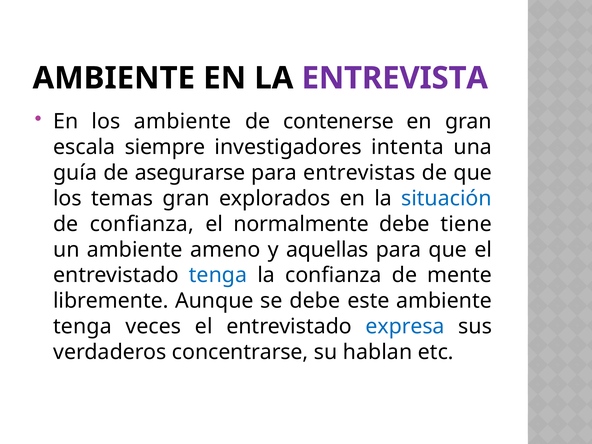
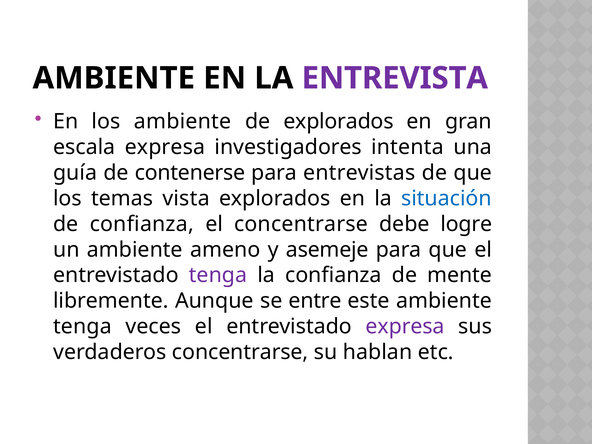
de contenerse: contenerse -> explorados
escala siempre: siempre -> expresa
asegurarse: asegurarse -> contenerse
temas gran: gran -> vista
el normalmente: normalmente -> concentrarse
tiene: tiene -> logre
aquellas: aquellas -> asemeje
tenga at (218, 275) colour: blue -> purple
se debe: debe -> entre
expresa at (405, 327) colour: blue -> purple
